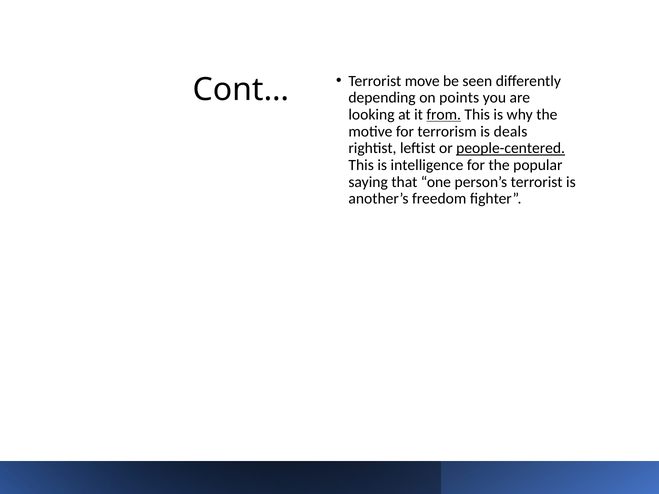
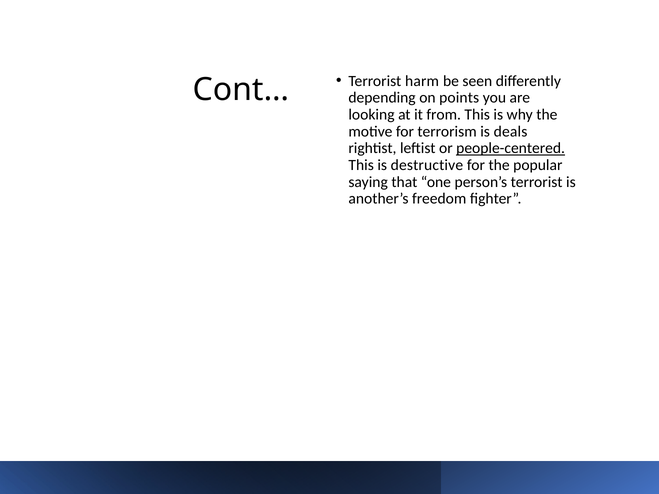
move: move -> harm
from underline: present -> none
intelligence: intelligence -> destructive
